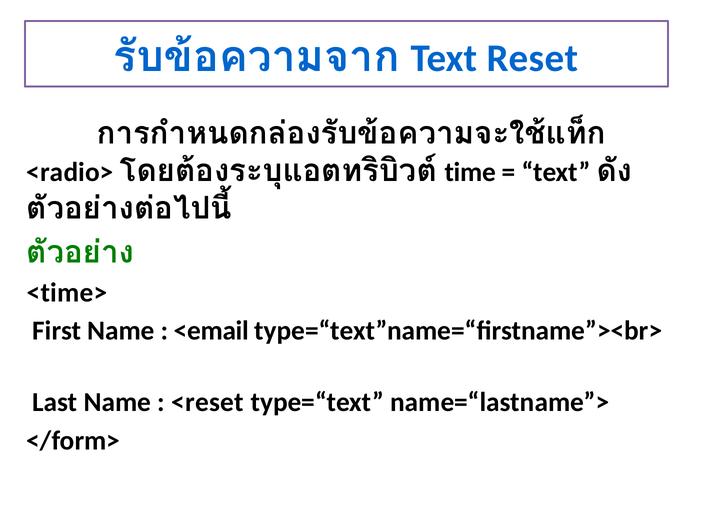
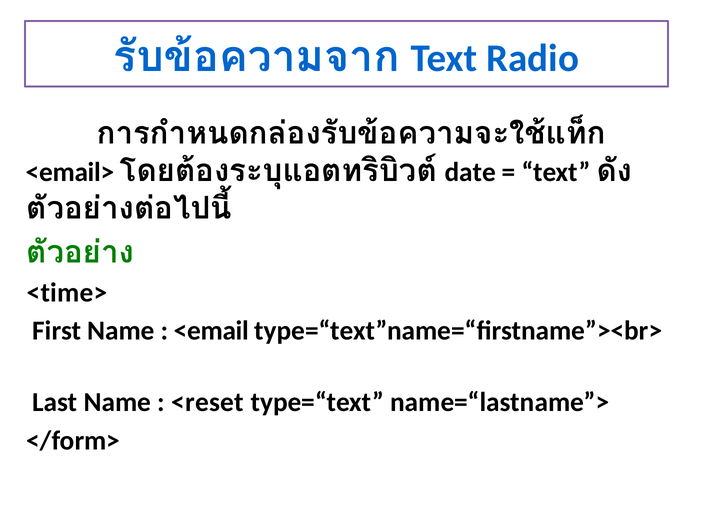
Reset: Reset -> Radio
<radio>: <radio> -> <email>
time: time -> date
